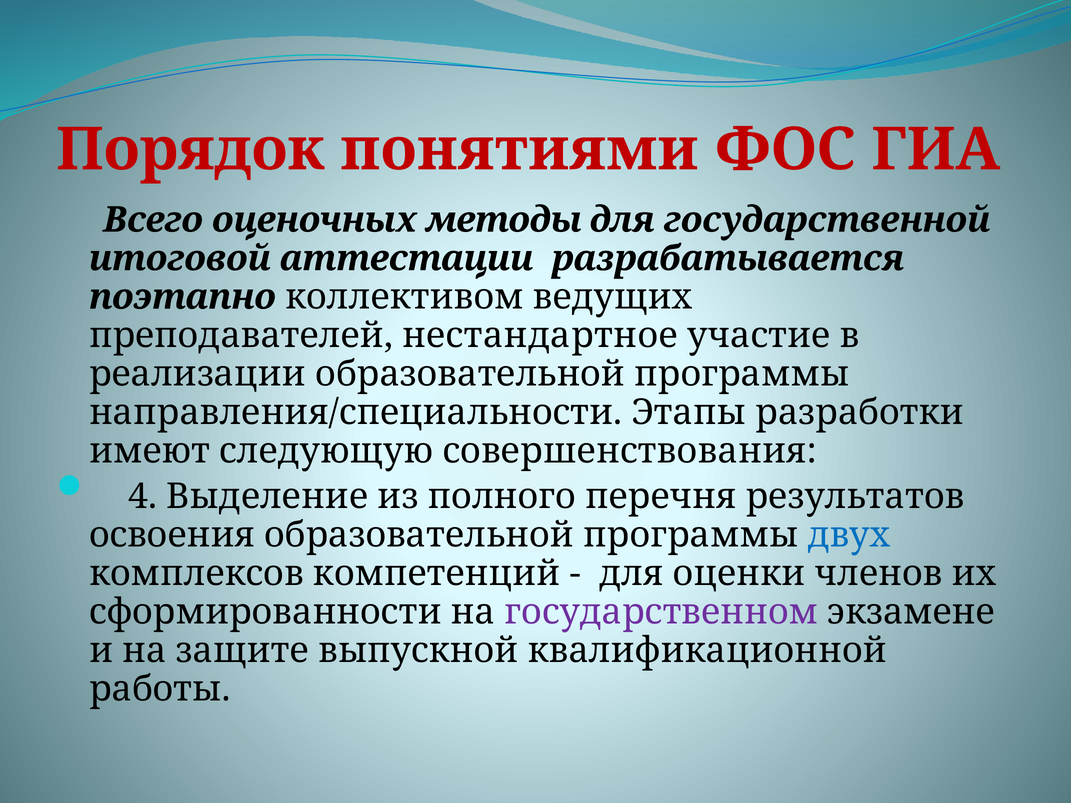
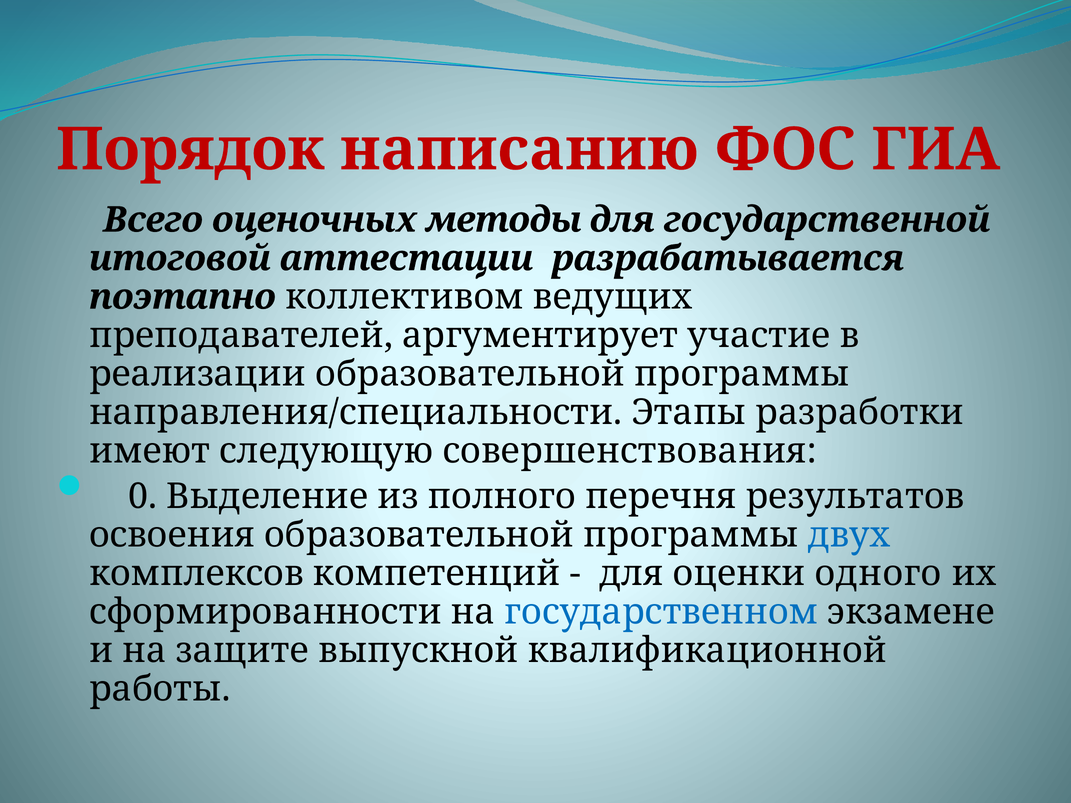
понятиями: понятиями -> написанию
нестандартное: нестандартное -> аргументирует
4: 4 -> 0
членов: членов -> одного
государственном colour: purple -> blue
